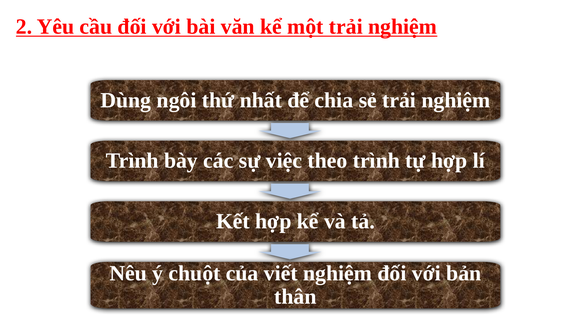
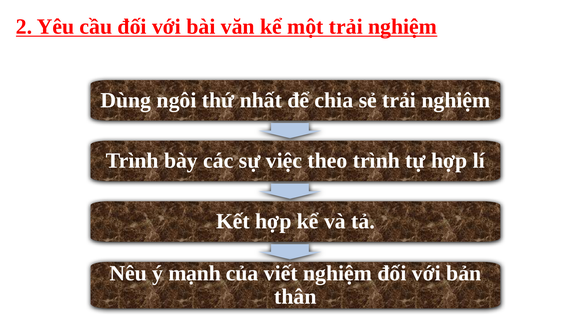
chuột: chuột -> mạnh
